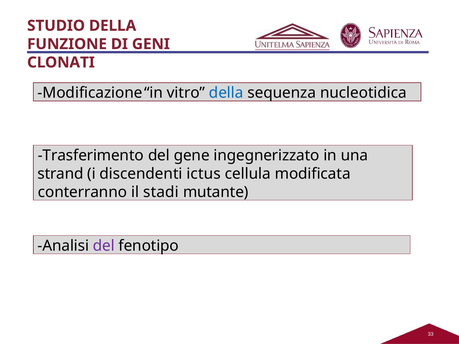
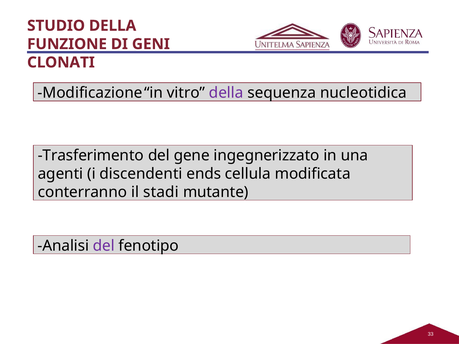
della at (226, 93) colour: blue -> purple
strand: strand -> agenti
ictus: ictus -> ends
